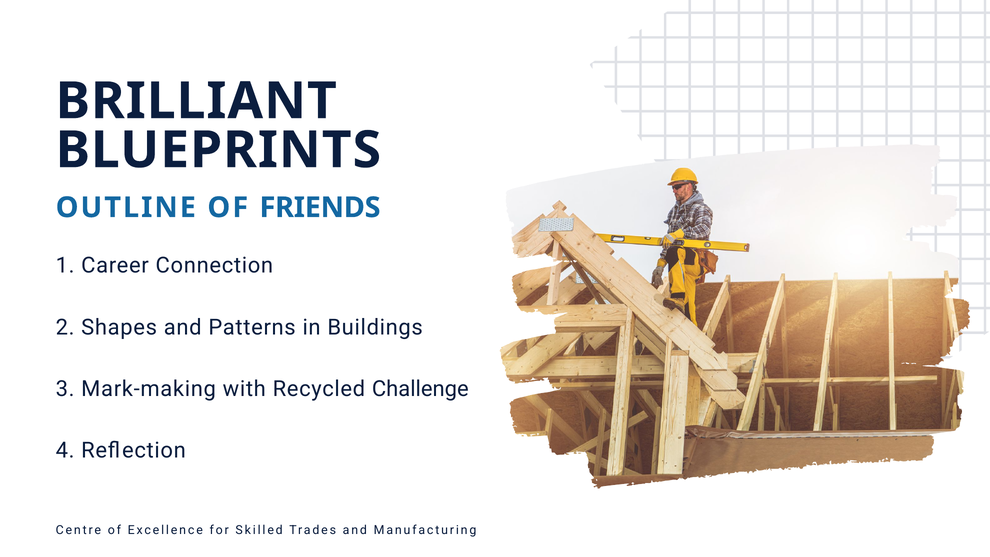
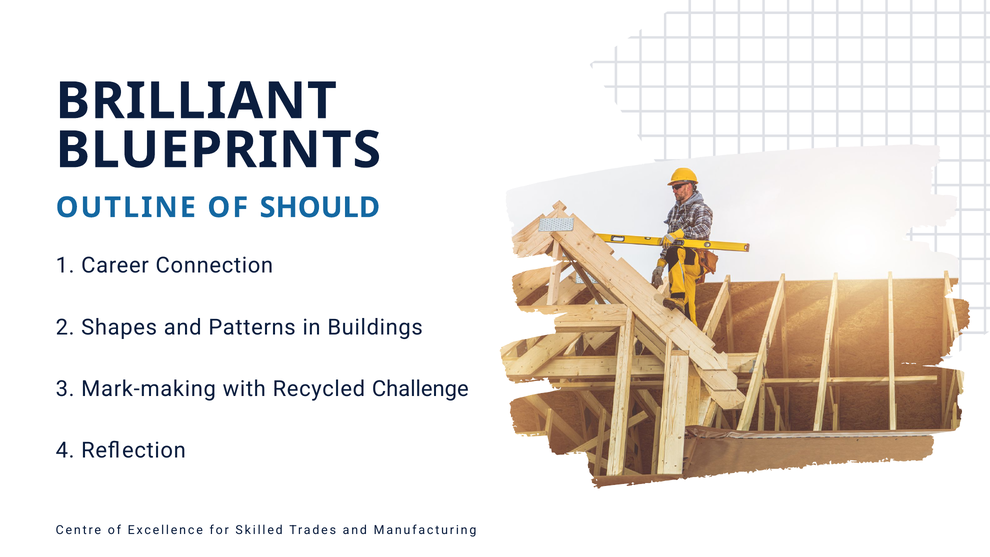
FRIENDS: FRIENDS -> SHOULD
